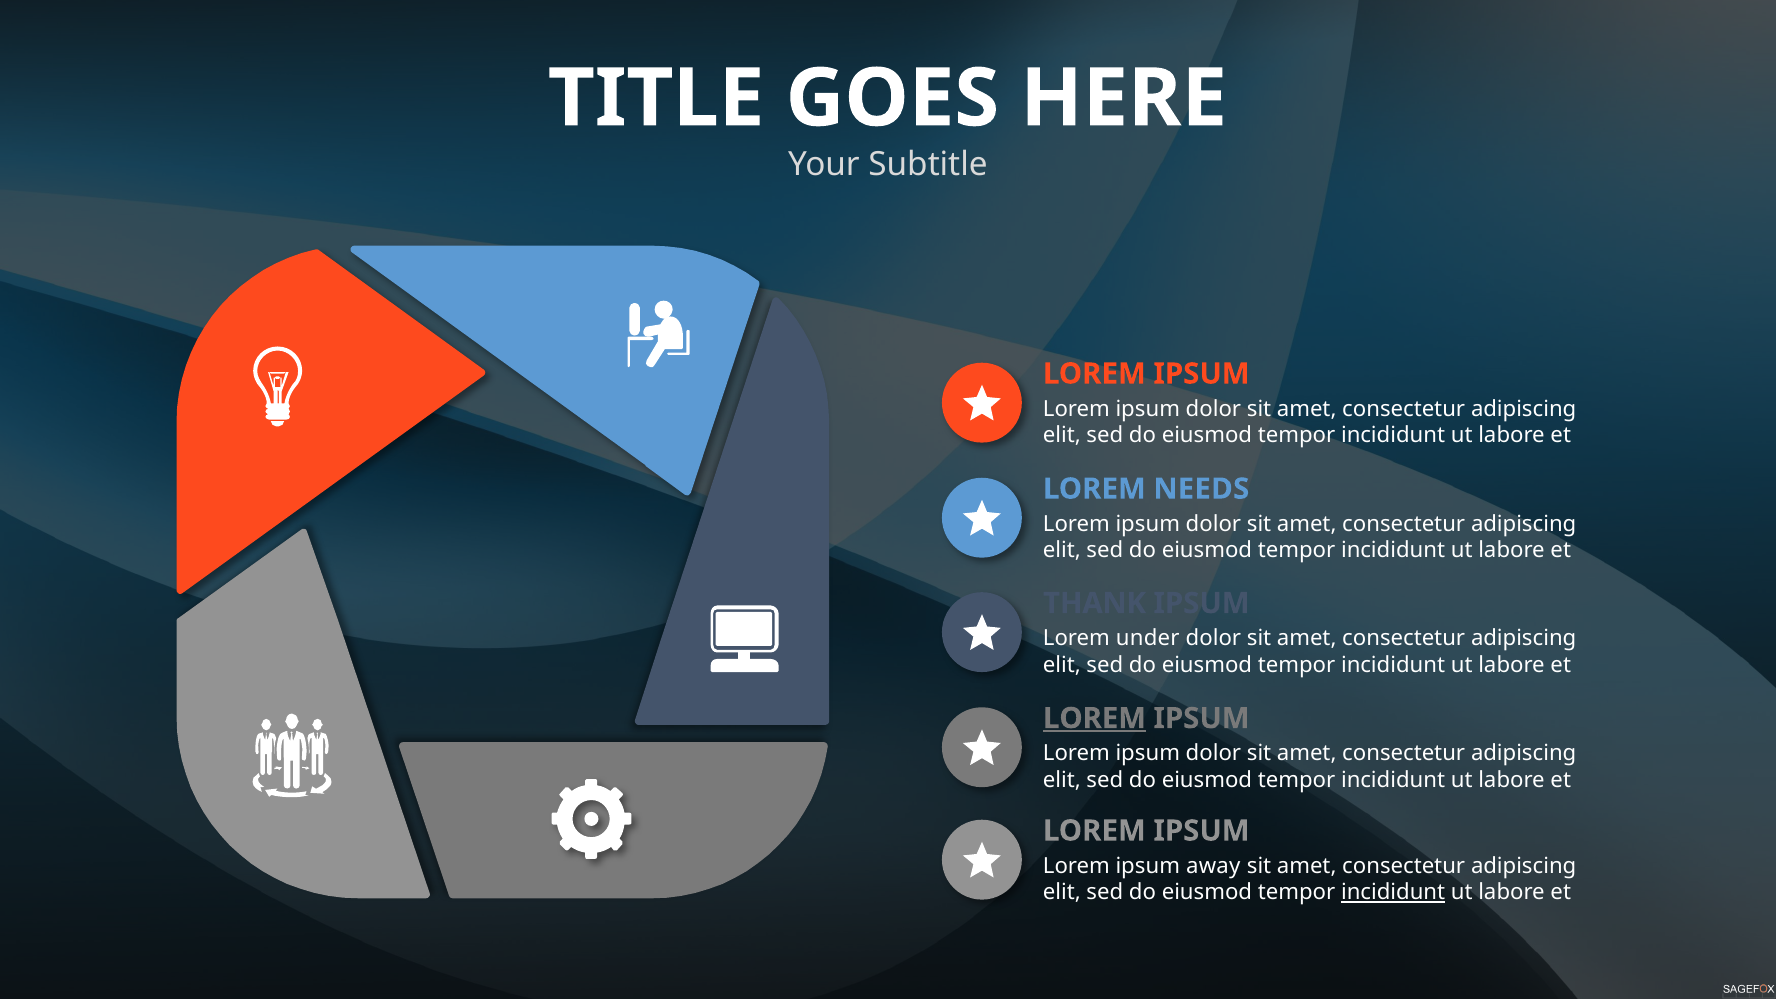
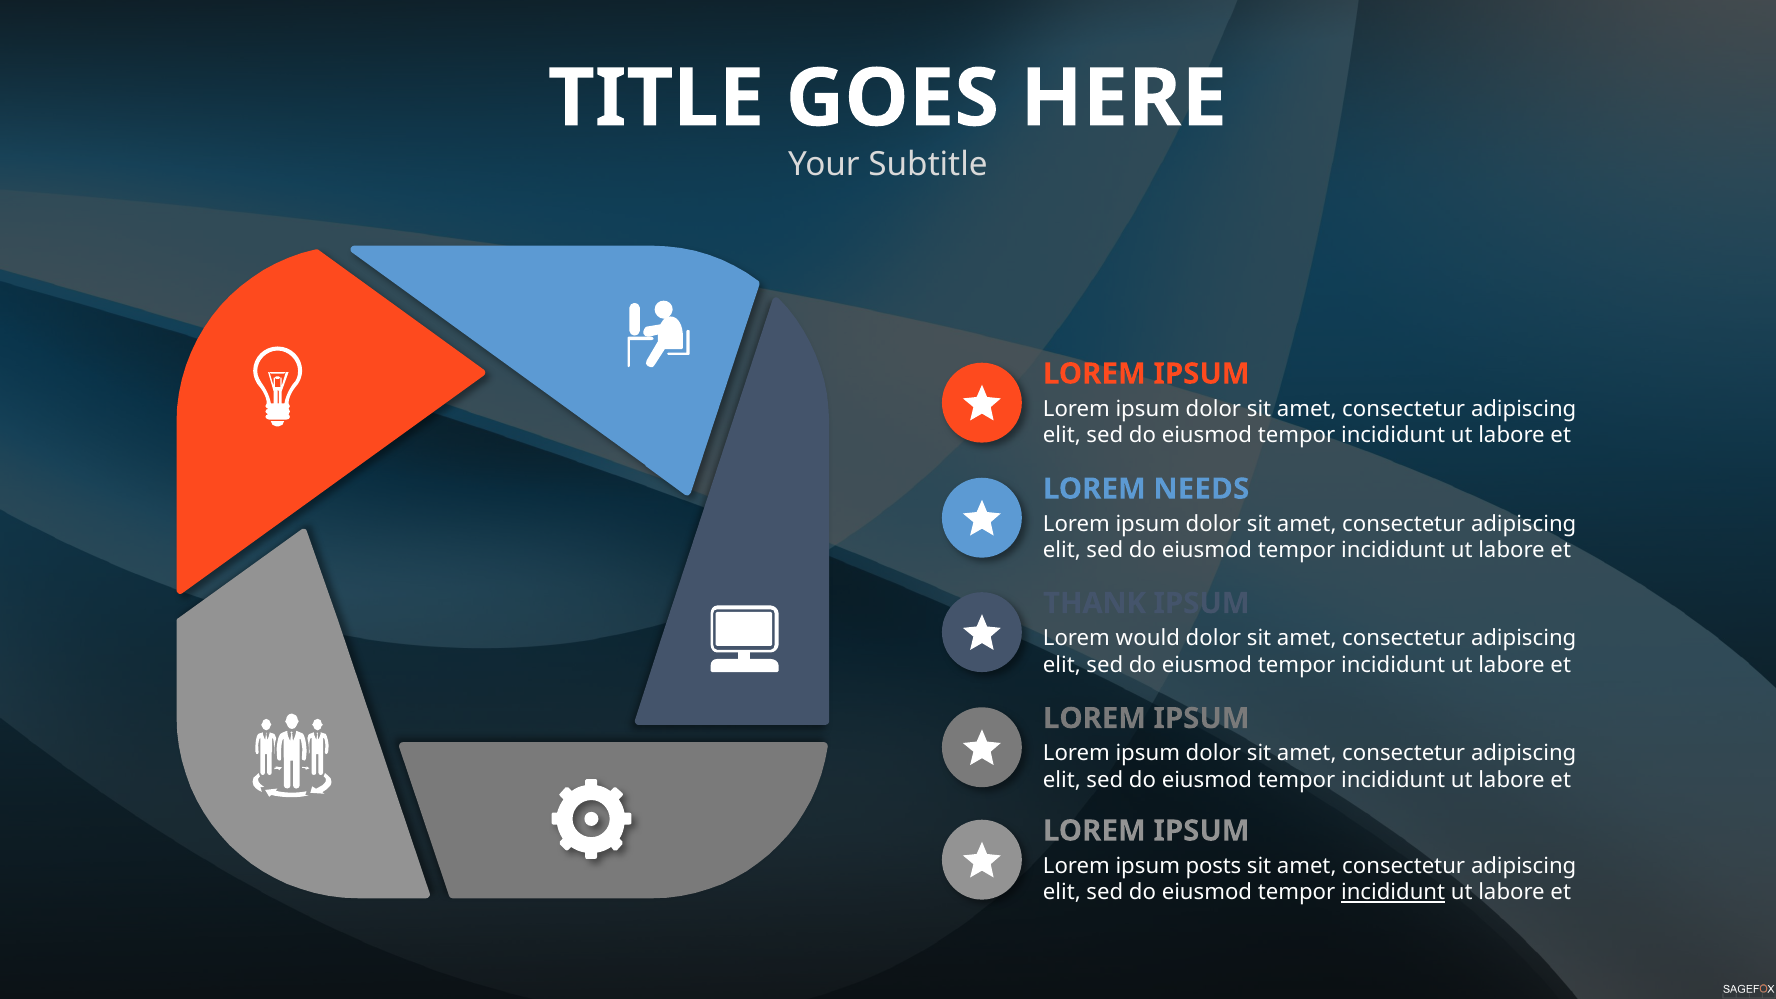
under: under -> would
LOREM at (1095, 718) underline: present -> none
away: away -> posts
